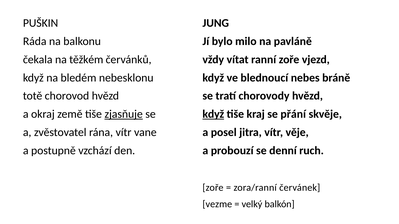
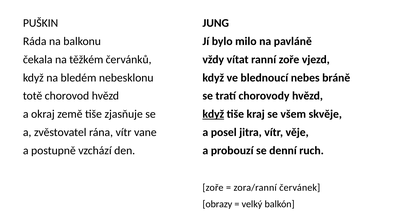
zjasňuje underline: present -> none
přání: přání -> všem
vezme: vezme -> obrazy
